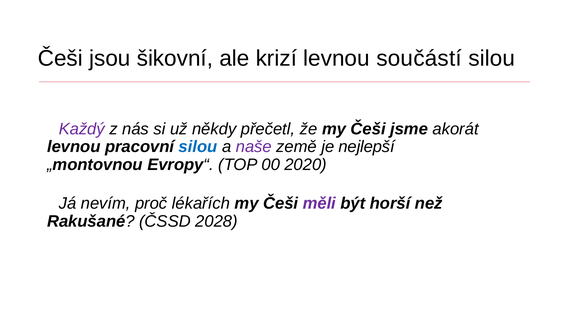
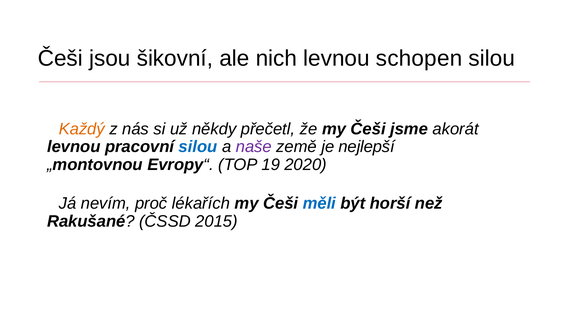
krizí: krizí -> nich
součástí: součástí -> schopen
Každý colour: purple -> orange
00: 00 -> 19
měli colour: purple -> blue
2028: 2028 -> 2015
